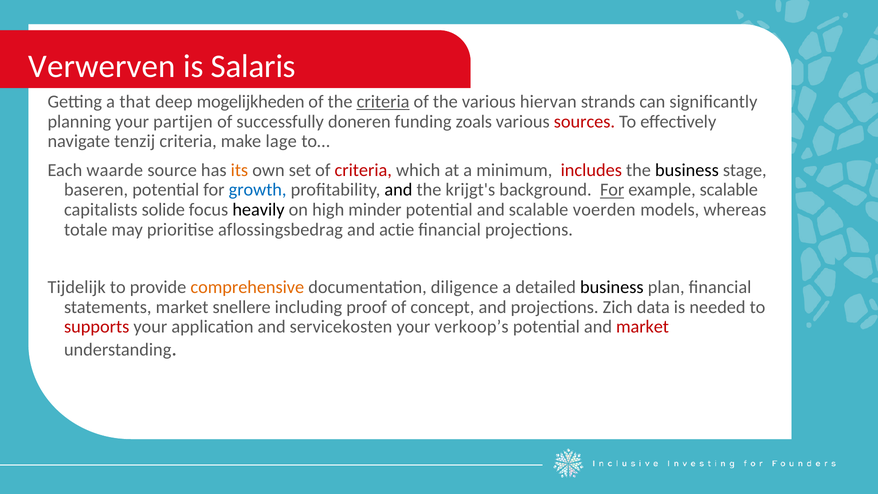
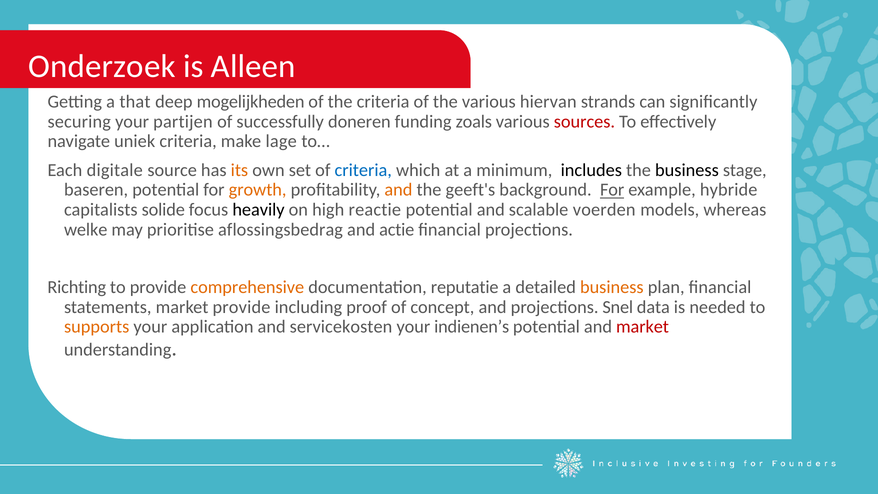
Verwerven: Verwerven -> Onderzoek
Salaris: Salaris -> Alleen
criteria at (383, 102) underline: present -> none
planning: planning -> securing
tenzij: tenzij -> uniek
waarde: waarde -> digitale
criteria at (363, 170) colour: red -> blue
includes colour: red -> black
growth colour: blue -> orange
and at (398, 190) colour: black -> orange
krijgt's: krijgt's -> geeft's
example scalable: scalable -> hybride
minder: minder -> reactie
totale: totale -> welke
Tijdelijk: Tijdelijk -> Richting
diligence: diligence -> reputatie
business at (612, 287) colour: black -> orange
market snellere: snellere -> provide
Zich: Zich -> Snel
supports colour: red -> orange
verkoop’s: verkoop’s -> indienen’s
